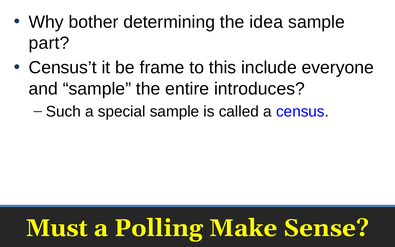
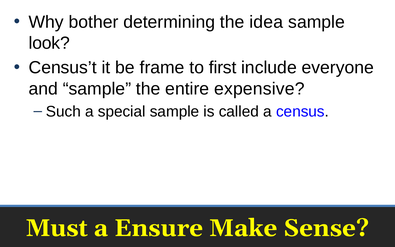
part: part -> look
this: this -> first
introduces: introduces -> expensive
Polling: Polling -> Ensure
